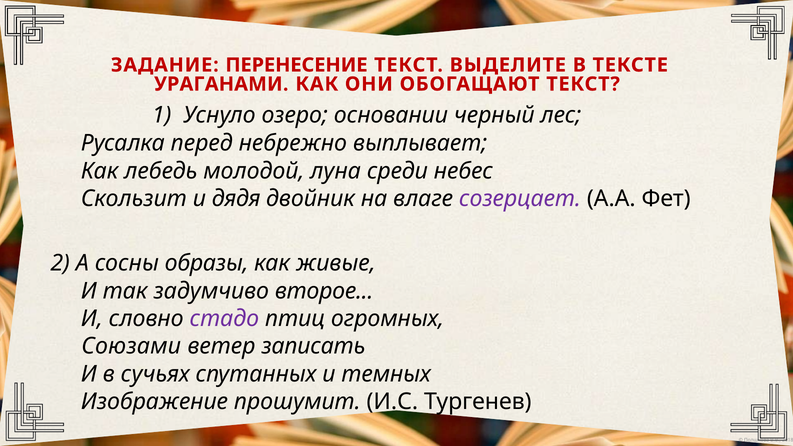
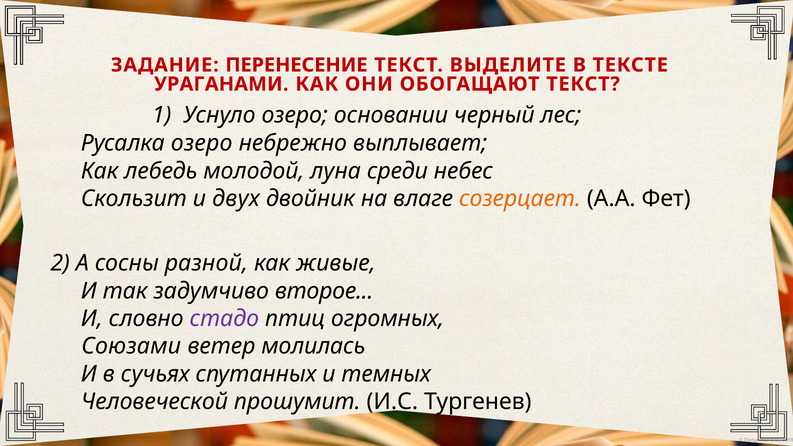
Русалка перед: перед -> озеро
дядя: дядя -> двух
созерцает colour: purple -> orange
образы: образы -> разной
записать: записать -> молилась
Изображение: Изображение -> Человеческой
